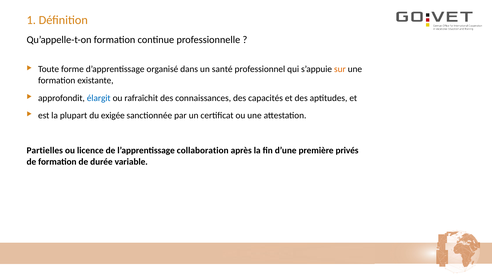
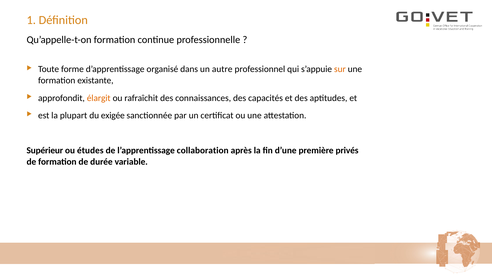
santé: santé -> autre
élargit colour: blue -> orange
Partielles: Partielles -> Supérieur
licence: licence -> études
